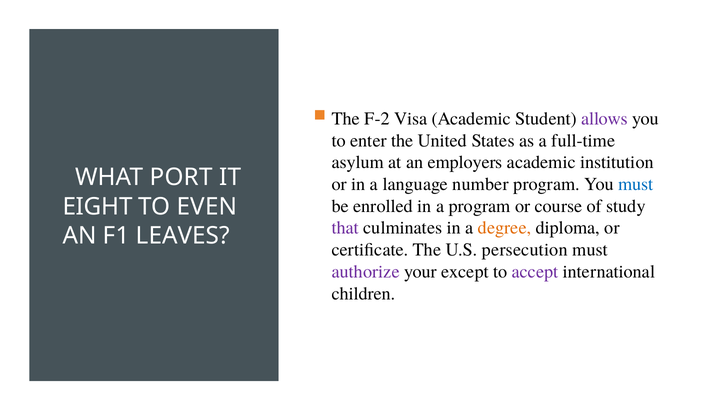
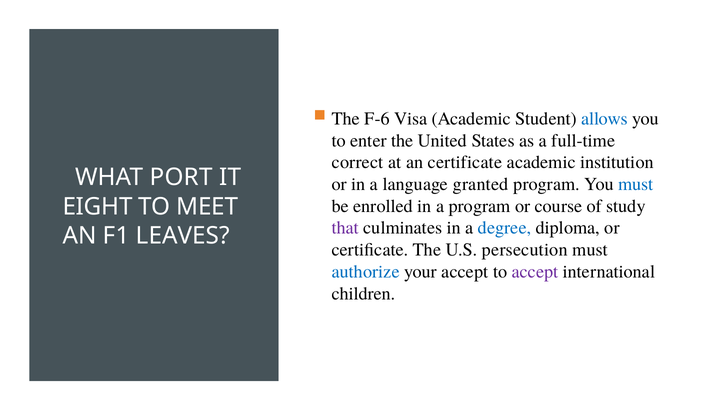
F-2: F-2 -> F-6
allows colour: purple -> blue
asylum: asylum -> correct
an employers: employers -> certificate
number: number -> granted
EVEN: EVEN -> MEET
degree colour: orange -> blue
authorize colour: purple -> blue
your except: except -> accept
